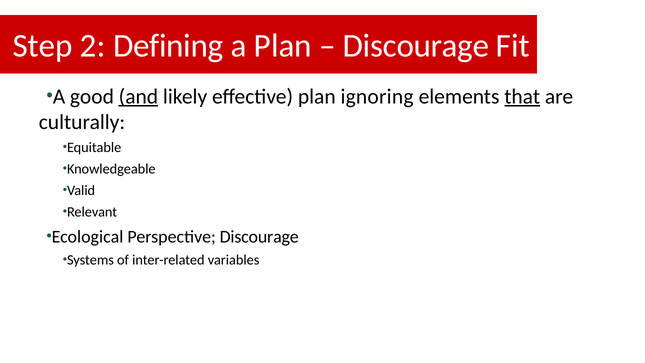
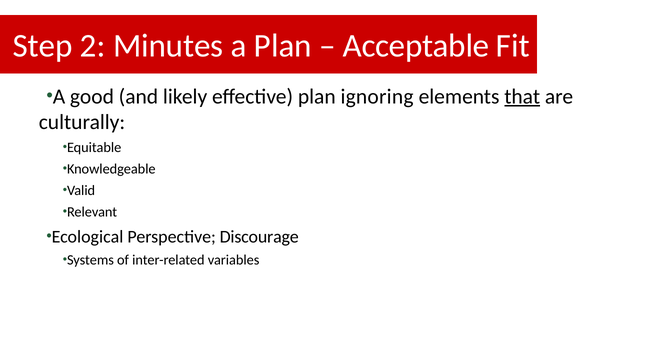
Defining: Defining -> Minutes
Discourage at (416, 46): Discourage -> Acceptable
and underline: present -> none
